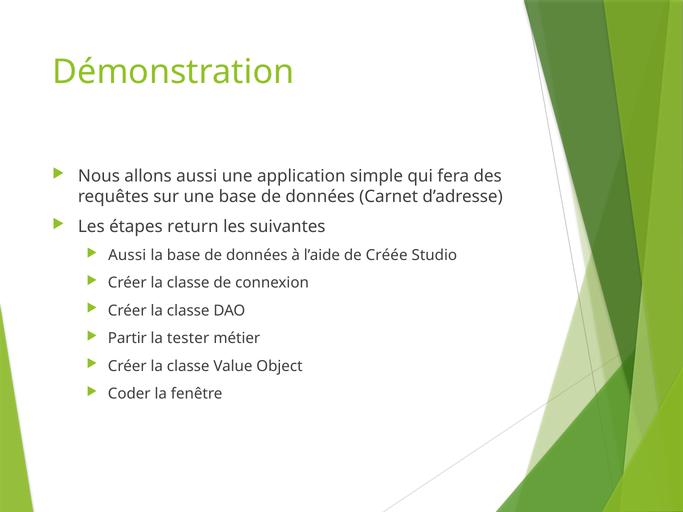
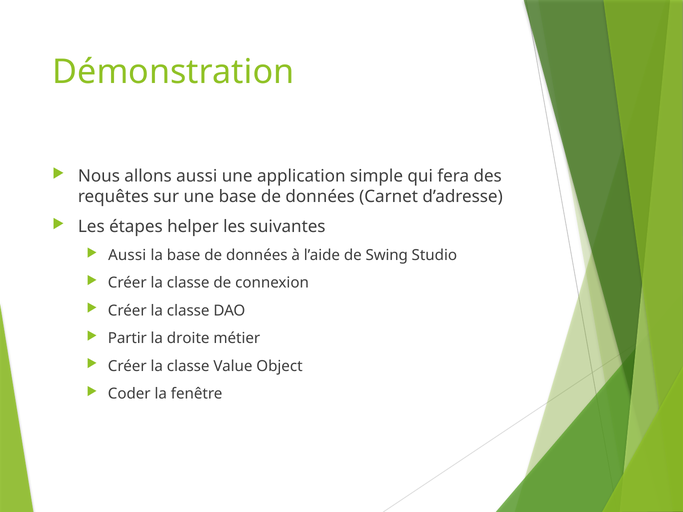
return: return -> helper
Créée: Créée -> Swing
tester: tester -> droite
